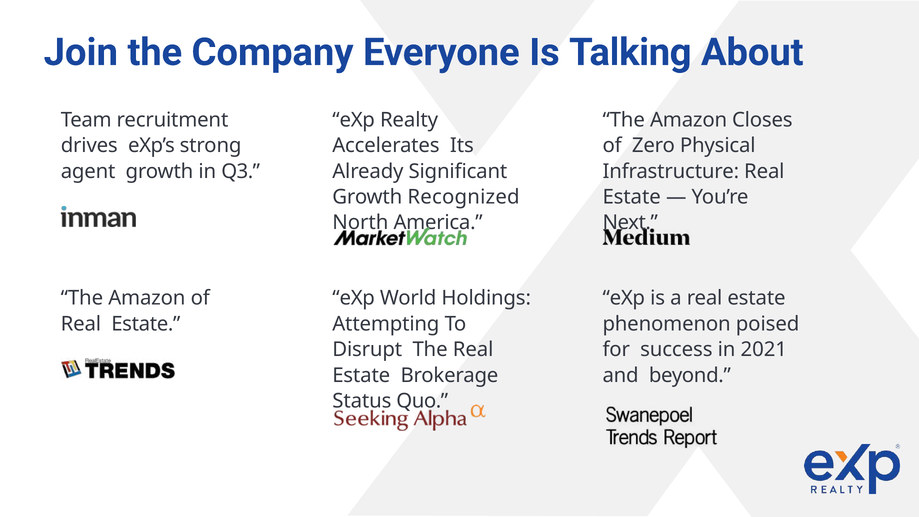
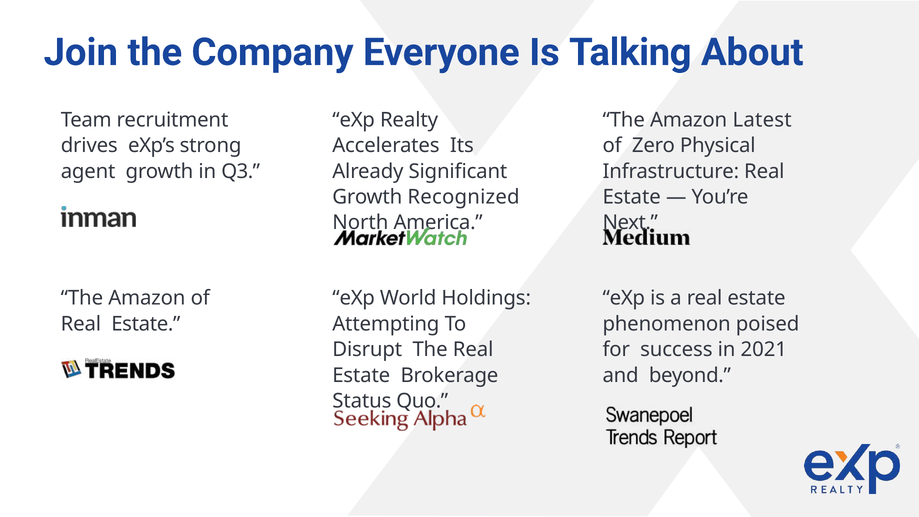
Closes: Closes -> Latest
